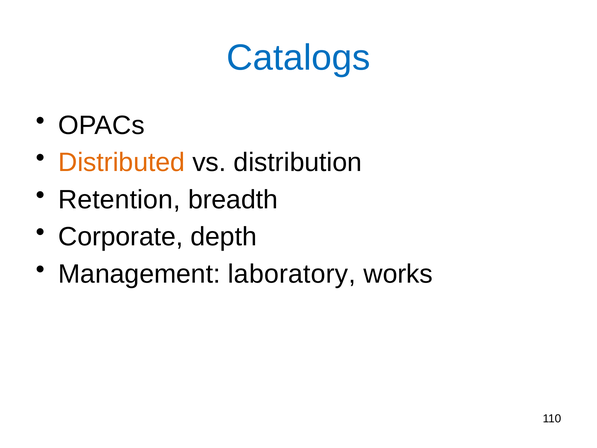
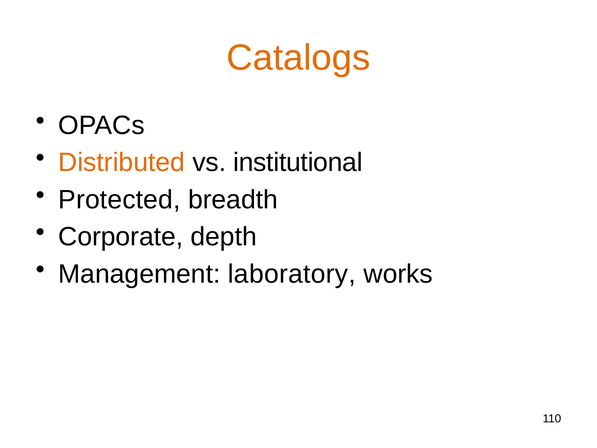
Catalogs colour: blue -> orange
distribution: distribution -> institutional
Retention: Retention -> Protected
